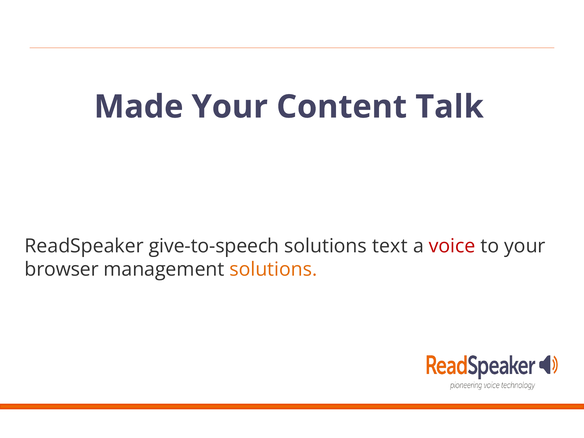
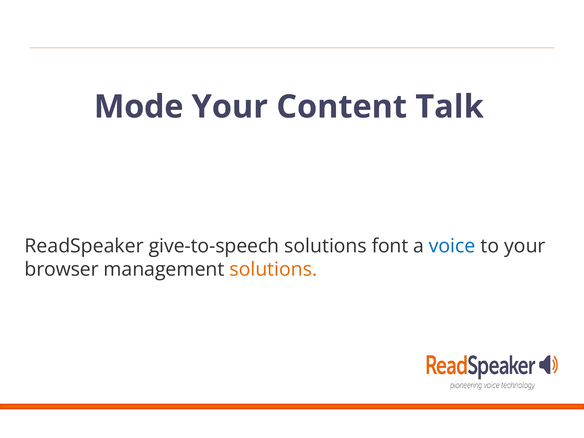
Made: Made -> Mode
text: text -> font
voice colour: red -> blue
